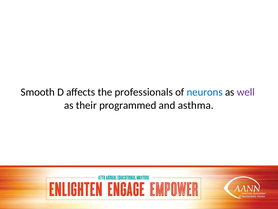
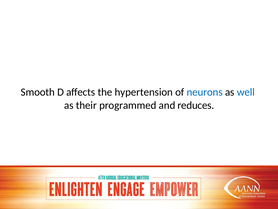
professionals: professionals -> hypertension
well colour: purple -> blue
asthma: asthma -> reduces
